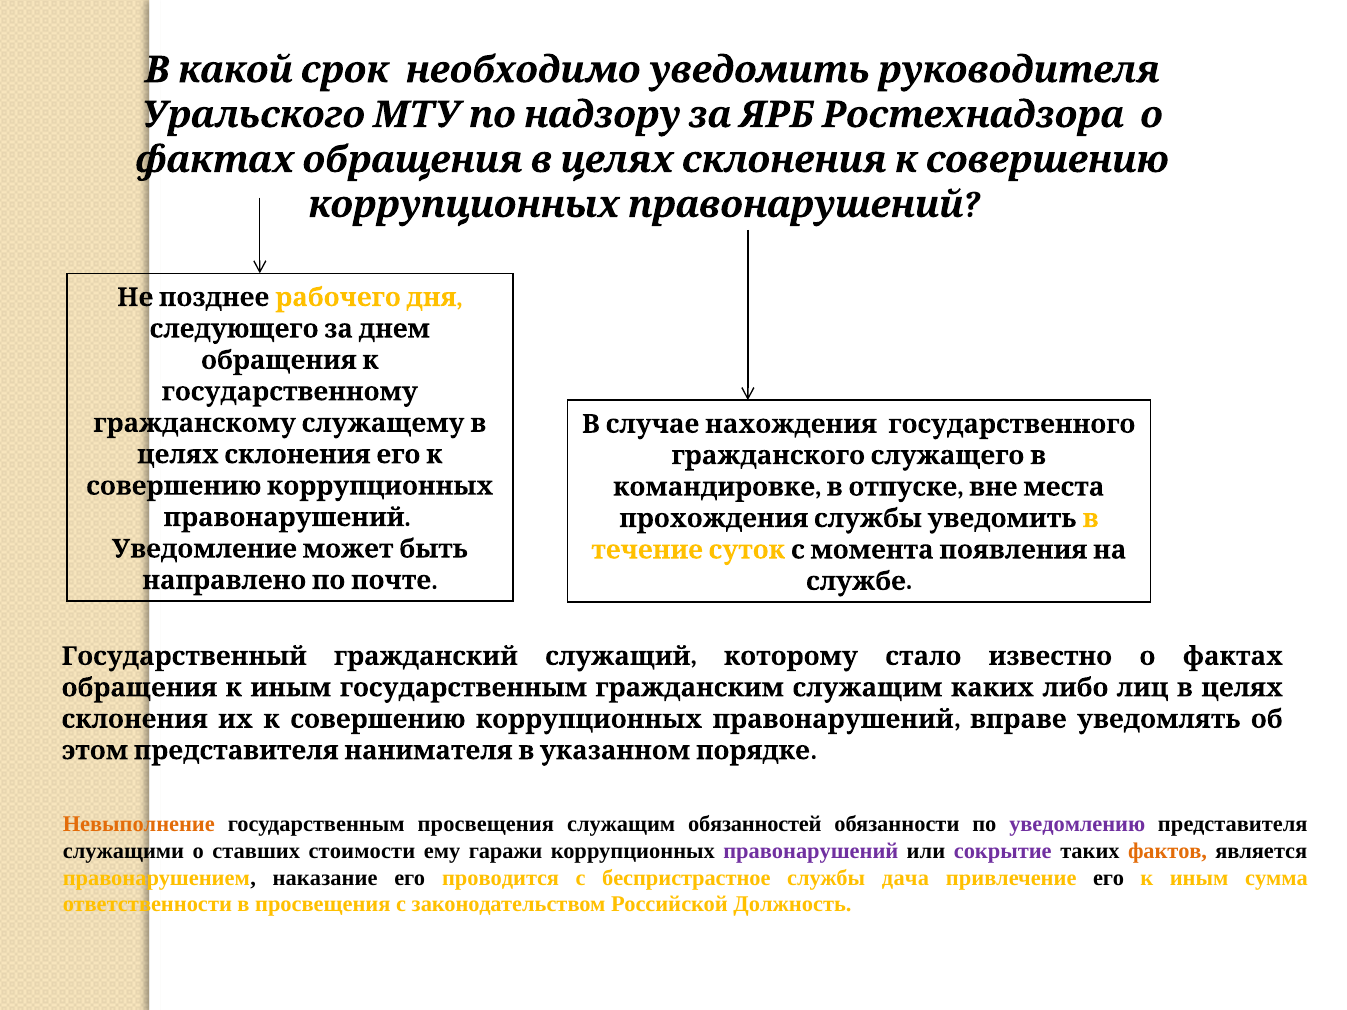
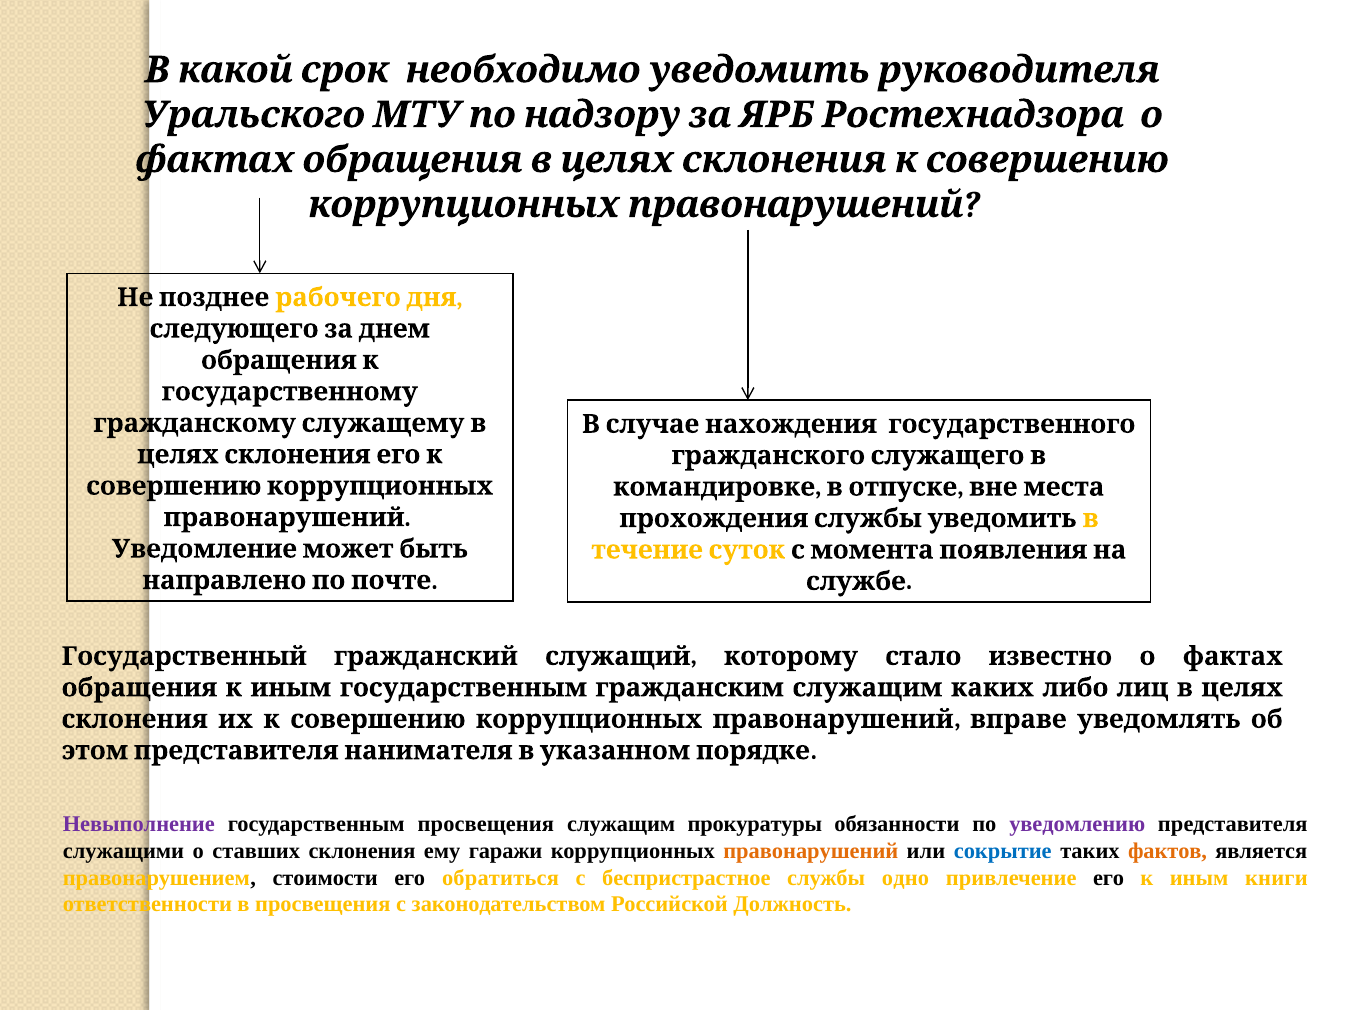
Невыполнение colour: orange -> purple
обязанностей: обязанностей -> прокуратуры
ставших стоимости: стоимости -> склонения
правонарушений at (811, 851) colour: purple -> orange
сокрытие colour: purple -> blue
наказание: наказание -> стоимости
проводится: проводится -> обратиться
дача: дача -> одно
сумма: сумма -> книги
